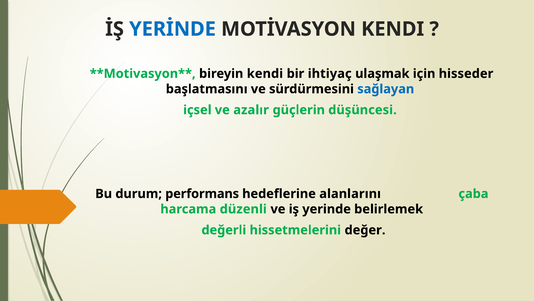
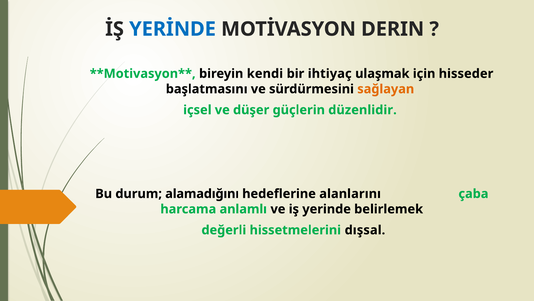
MOTİVASYON KENDI: KENDI -> DERIN
sağlayan colour: blue -> orange
azalır: azalır -> düşer
düşüncesi: düşüncesi -> düzenlidir
performans: performans -> alamadığını
düzenli: düzenli -> anlamlı
değer: değer -> dışsal
